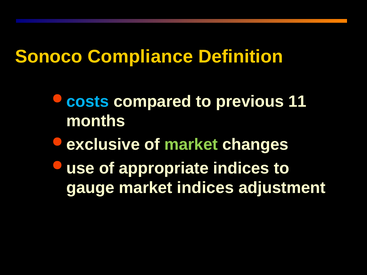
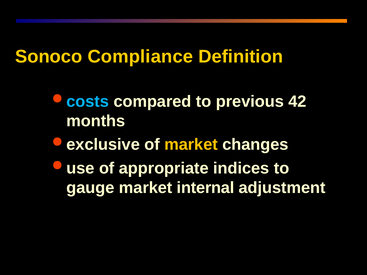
11: 11 -> 42
market at (191, 145) colour: light green -> yellow
market indices: indices -> internal
